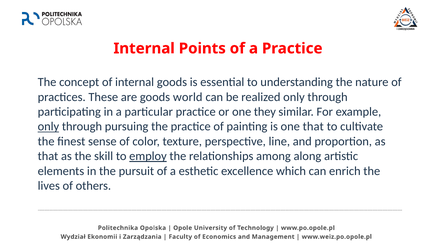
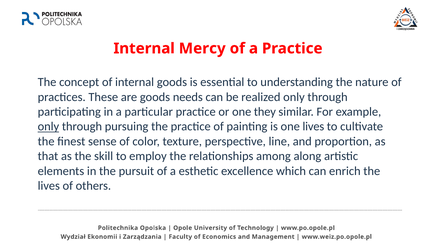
Points: Points -> Mercy
world: world -> needs
one that: that -> lives
employ underline: present -> none
